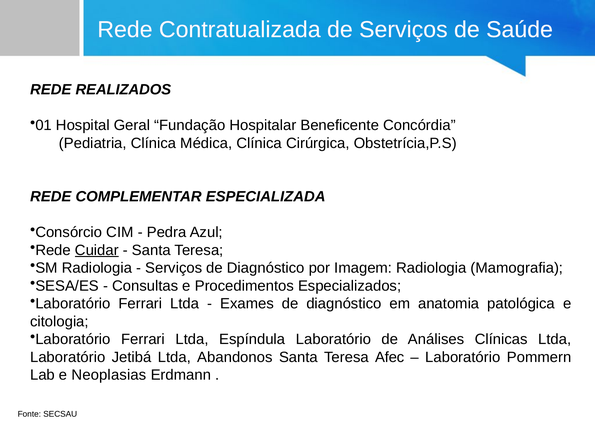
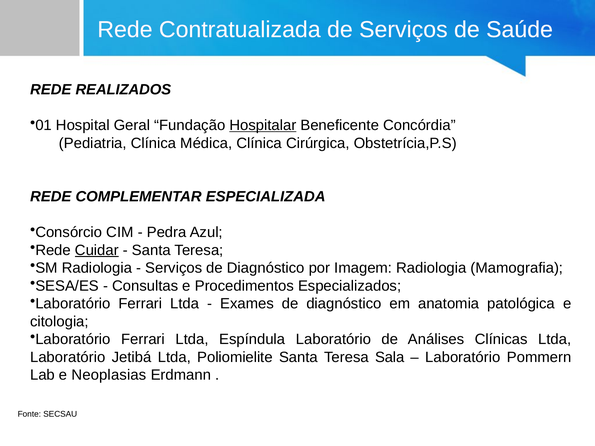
Hospitalar underline: none -> present
Abandonos: Abandonos -> Poliomielite
Afec: Afec -> Sala
